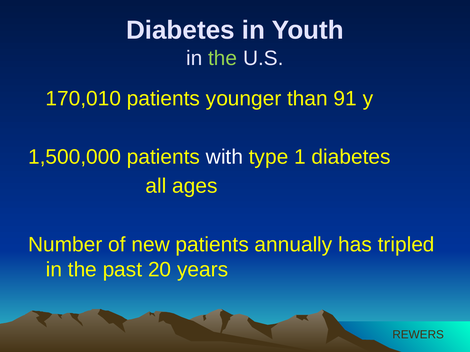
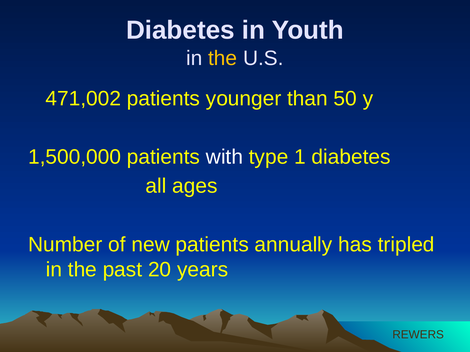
the at (223, 58) colour: light green -> yellow
170,010: 170,010 -> 471,002
91: 91 -> 50
